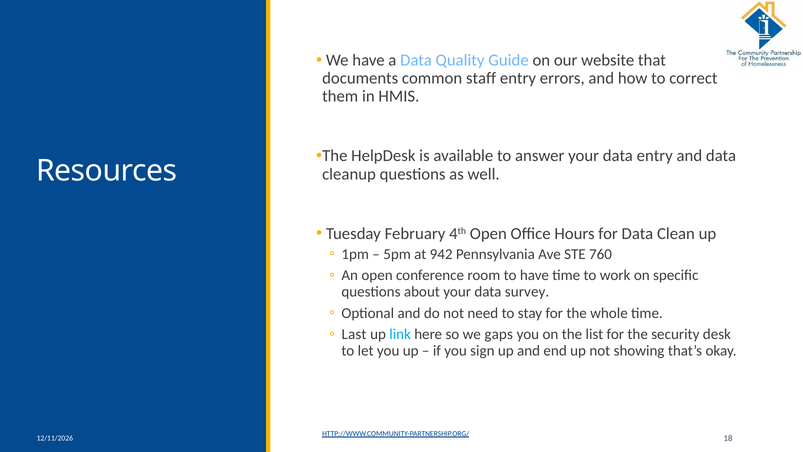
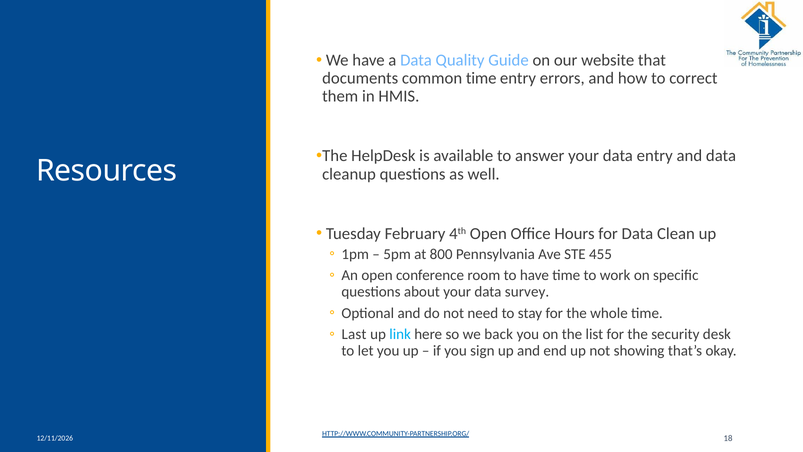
common staff: staff -> time
942: 942 -> 800
760: 760 -> 455
gaps: gaps -> back
